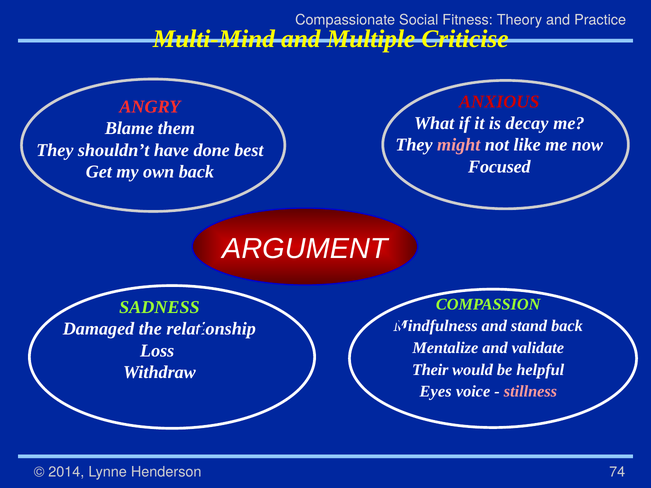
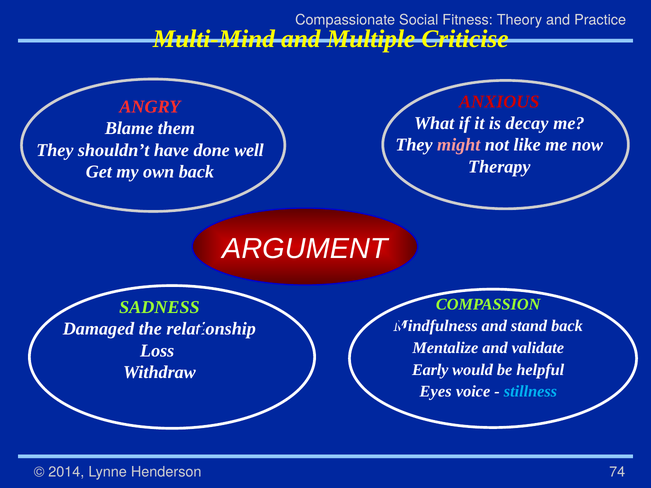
best: best -> well
Focused: Focused -> Therapy
Their: Their -> Early
stillness colour: pink -> light blue
